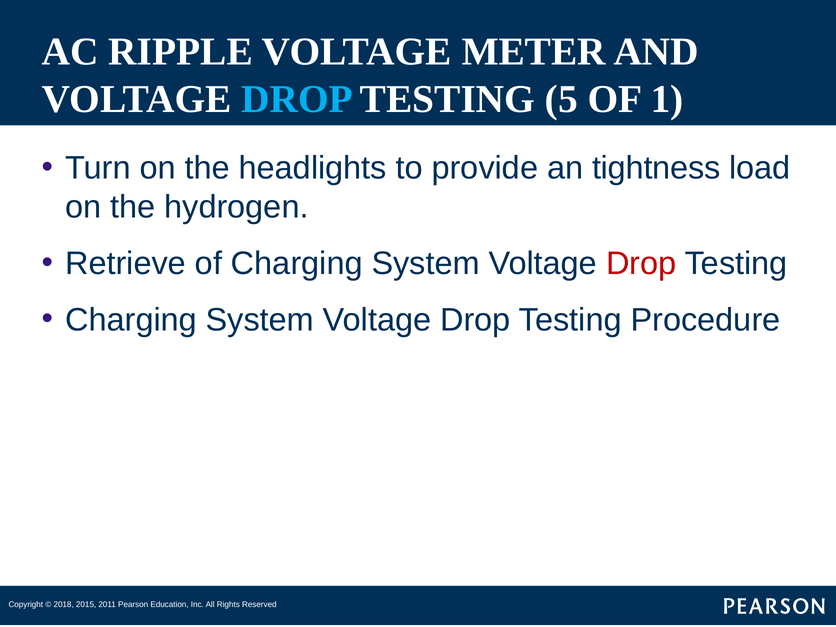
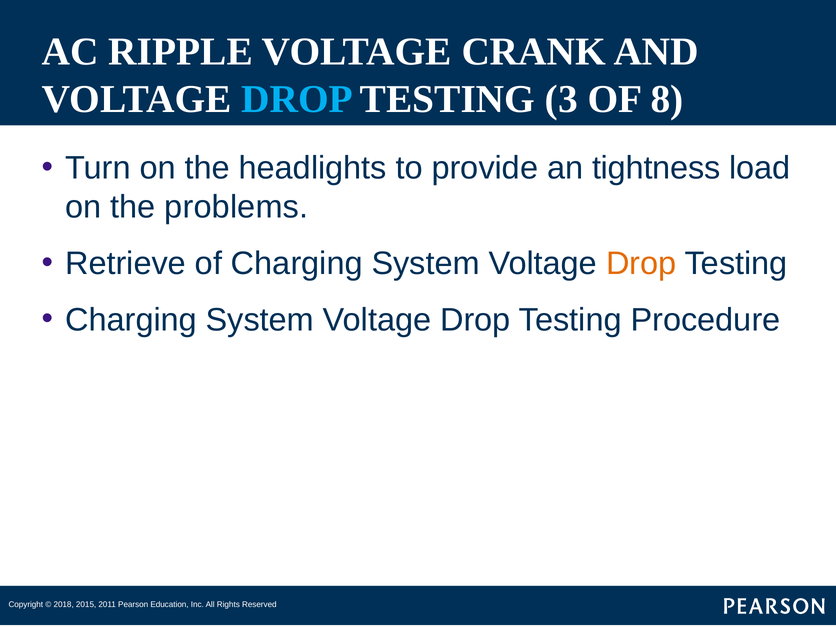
METER: METER -> CRANK
5: 5 -> 3
1: 1 -> 8
hydrogen: hydrogen -> problems
Drop at (641, 264) colour: red -> orange
